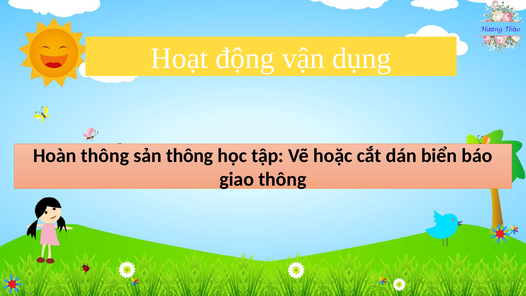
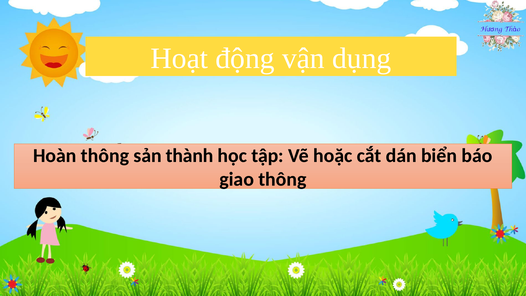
sản thông: thông -> thành
